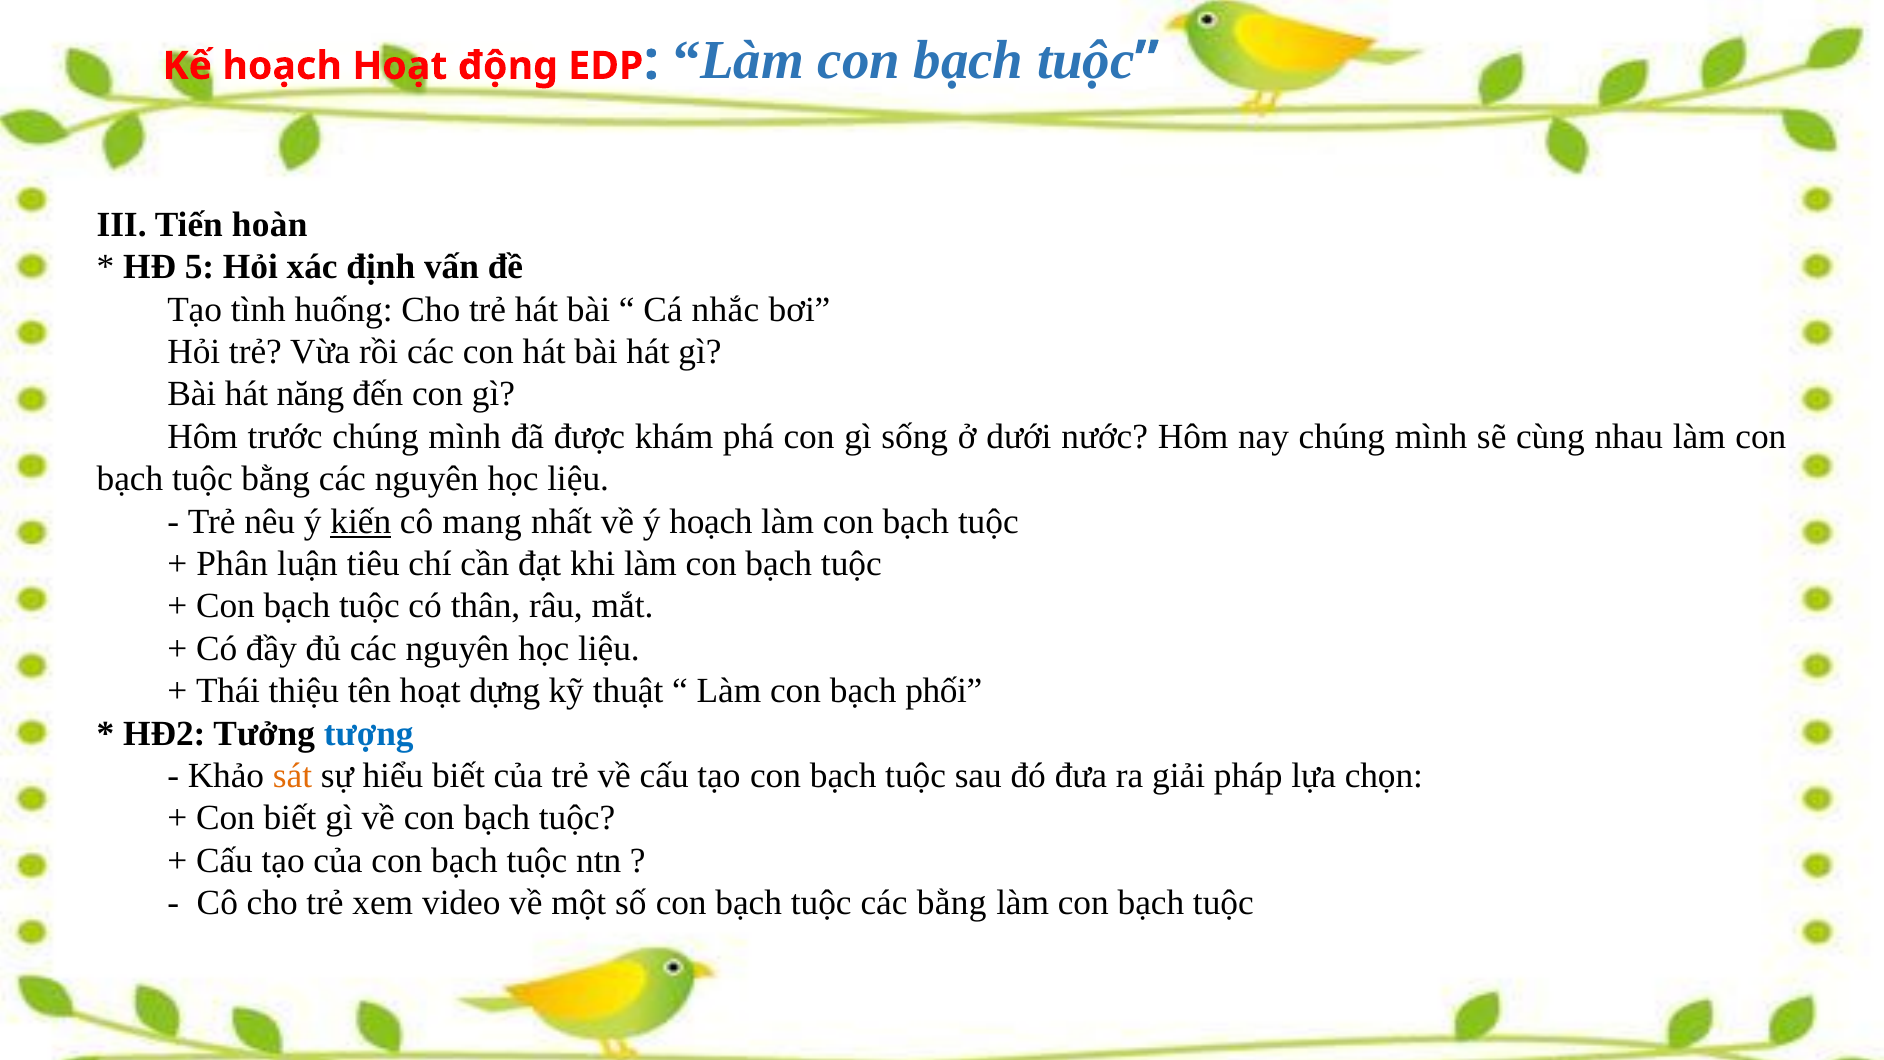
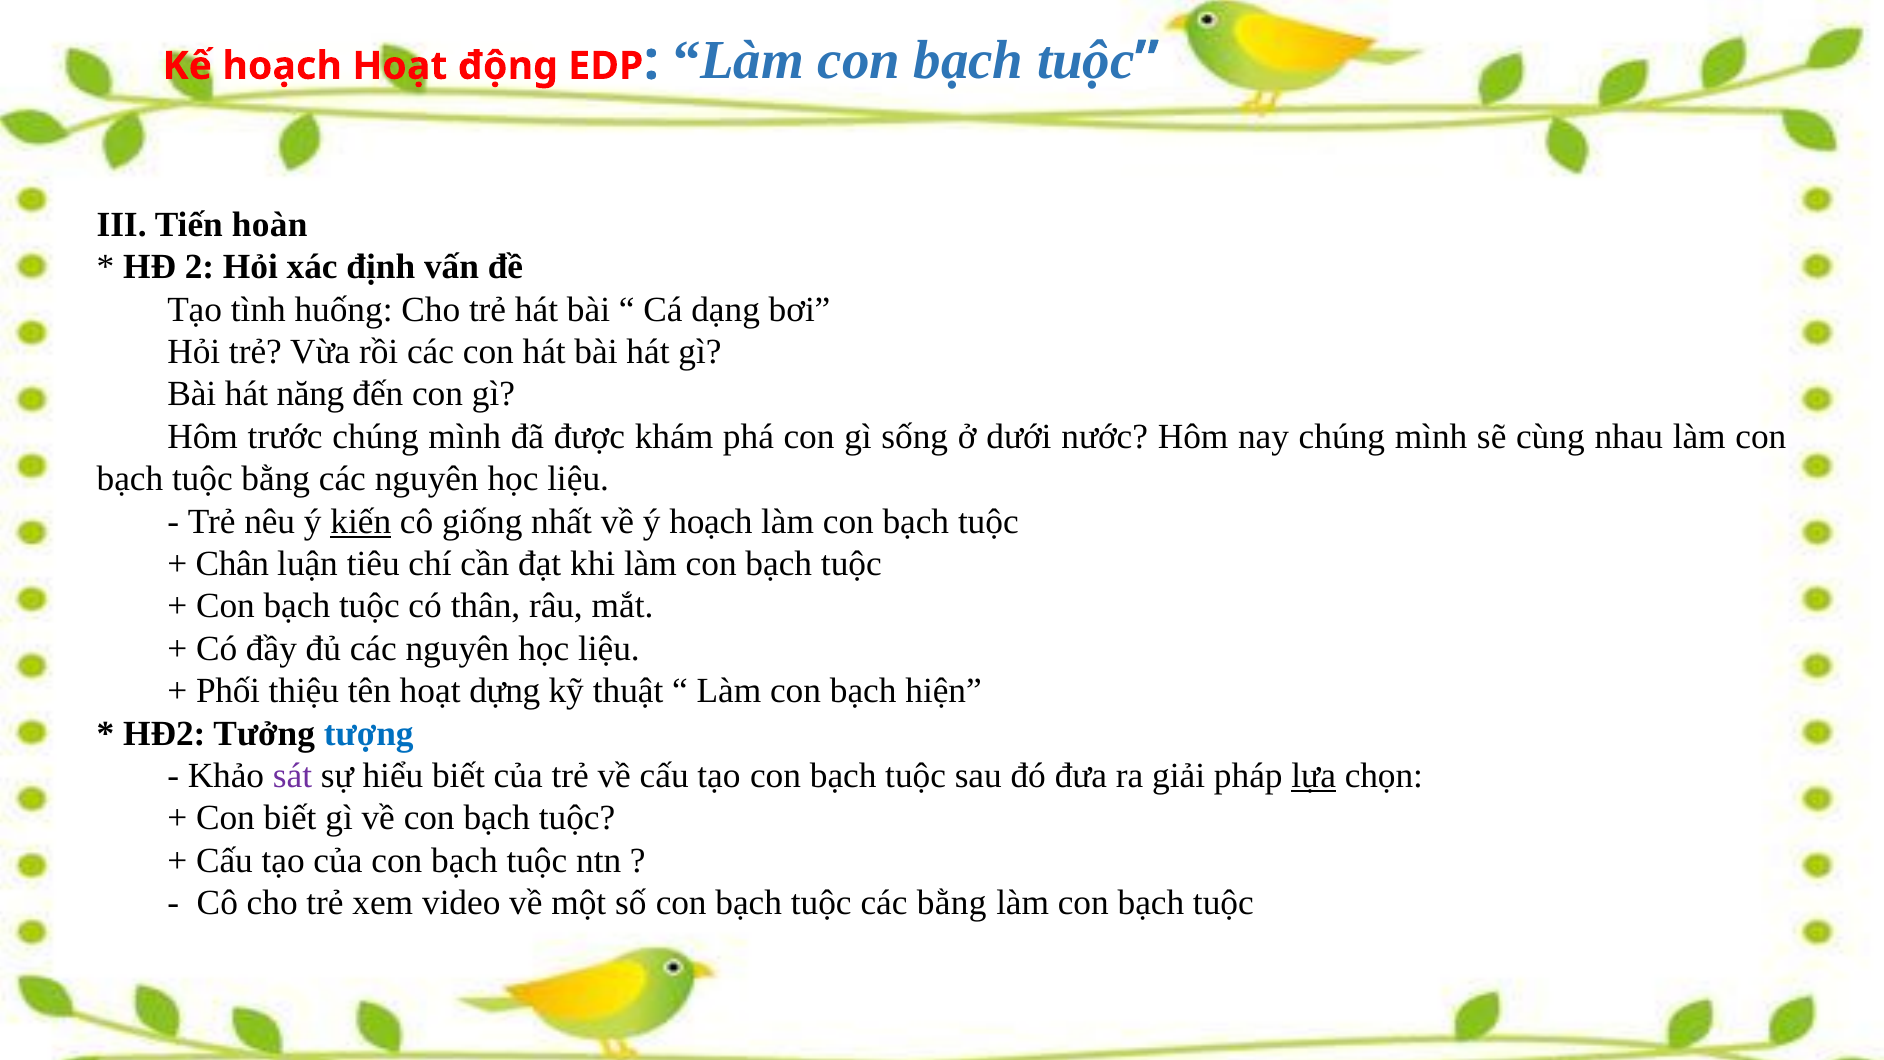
5: 5 -> 2
nhắc: nhắc -> dạng
mang: mang -> giống
Phân: Phân -> Chân
Thái: Thái -> Phối
phối: phối -> hiện
sát colour: orange -> purple
lựa underline: none -> present
